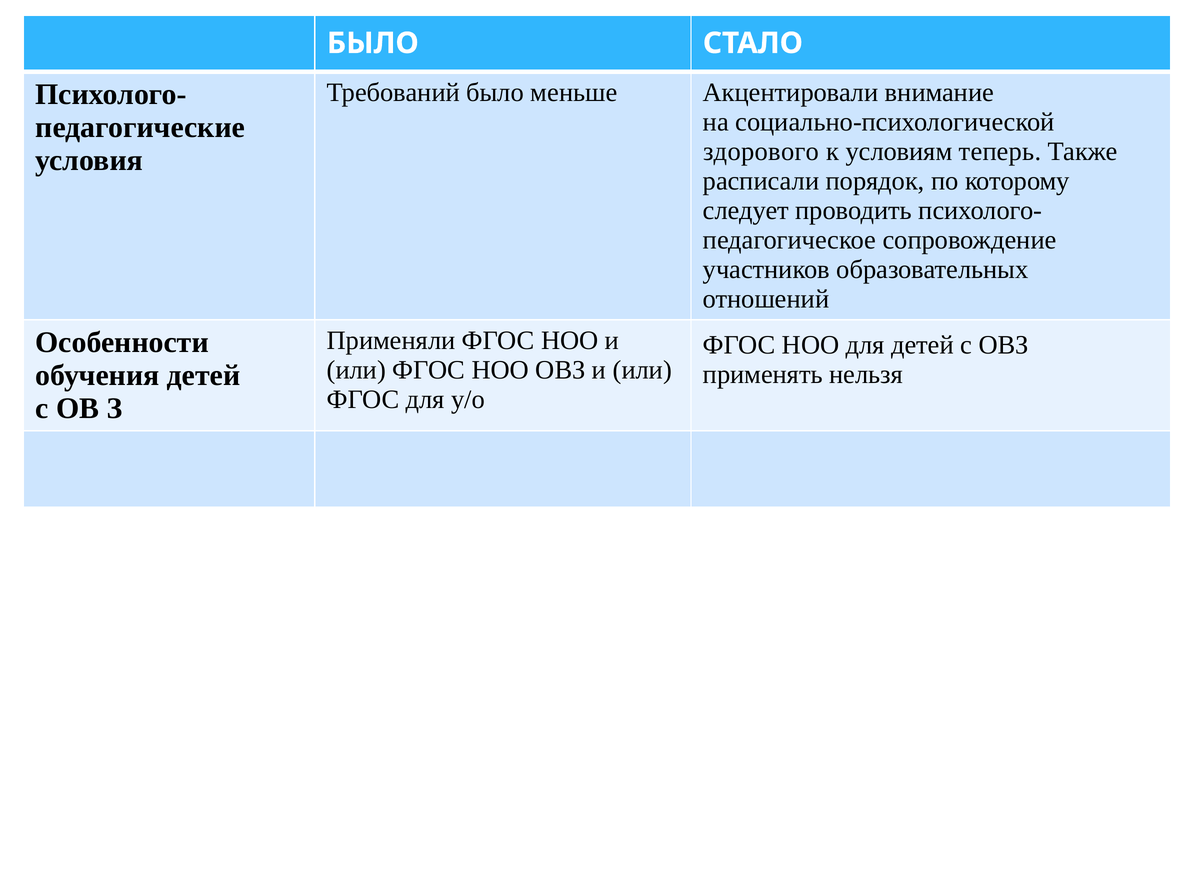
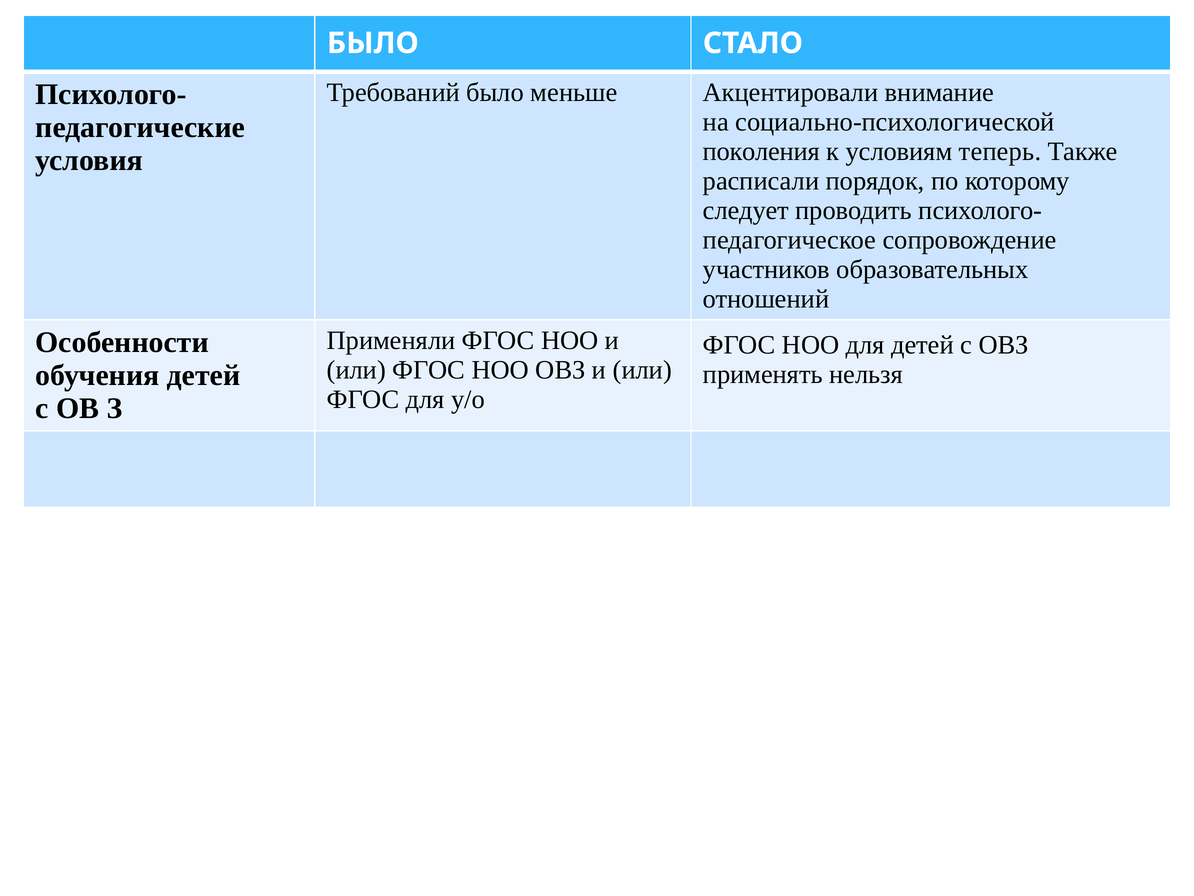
здорового: здорового -> поколения
